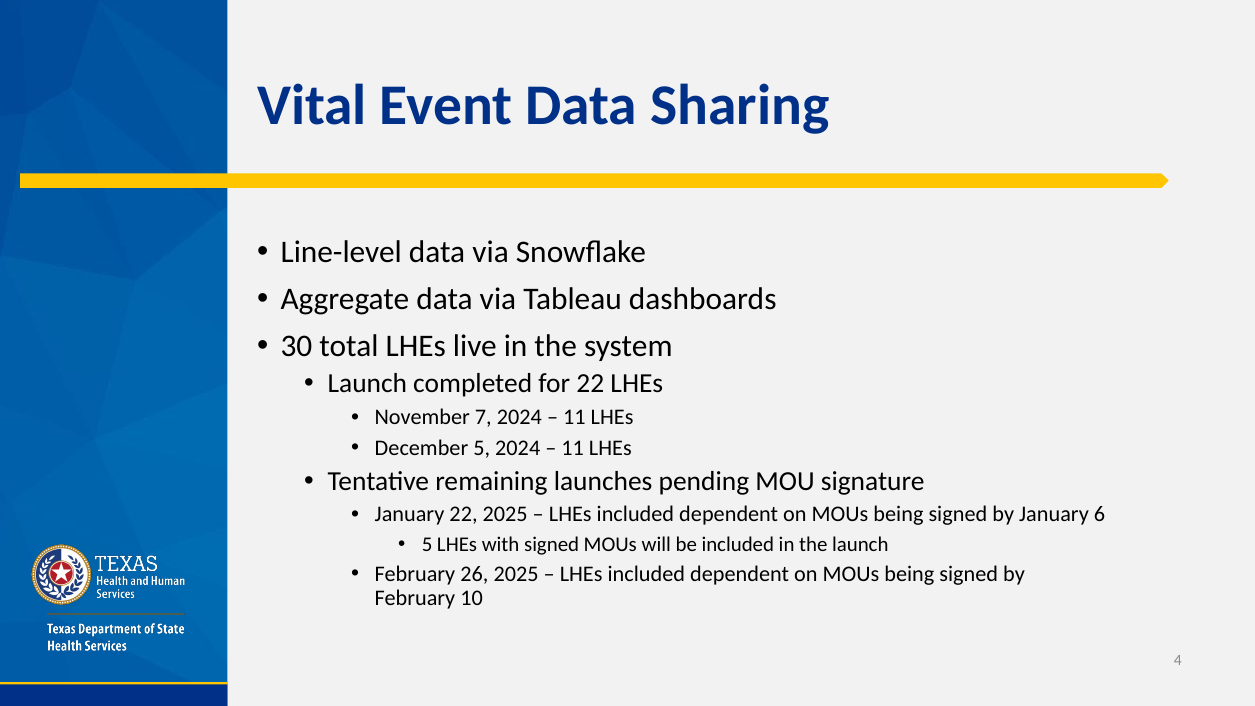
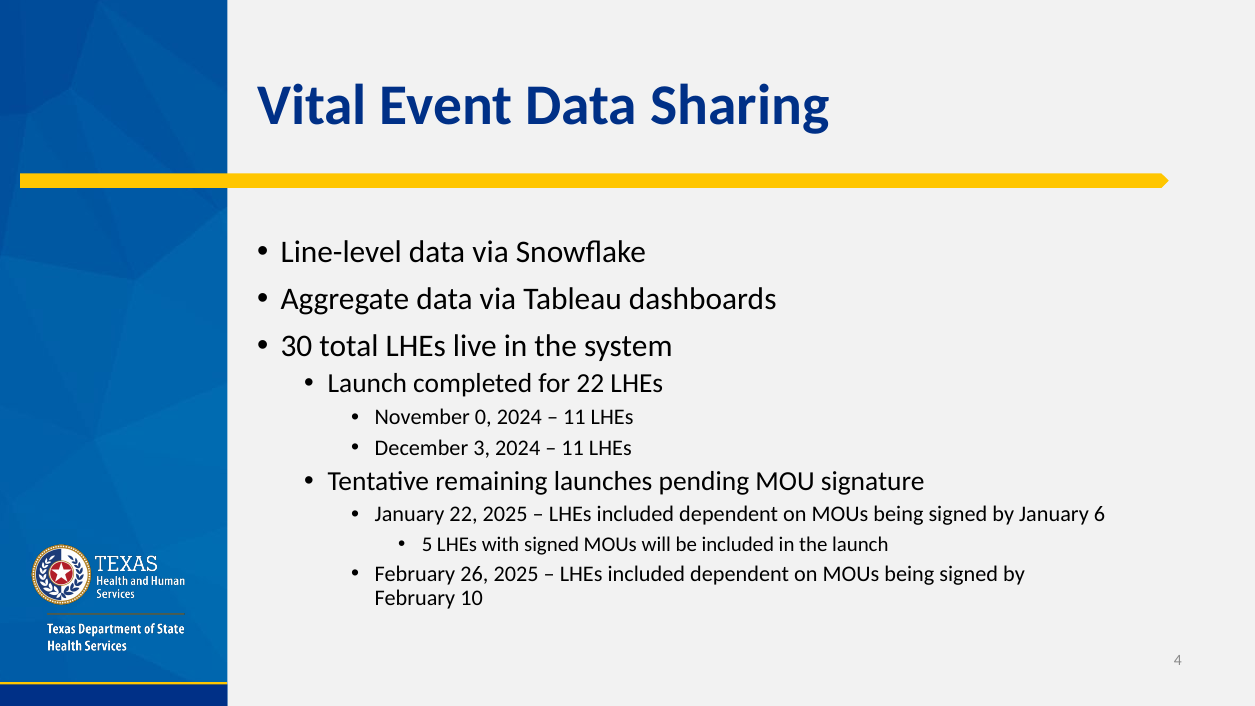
7: 7 -> 0
December 5: 5 -> 3
